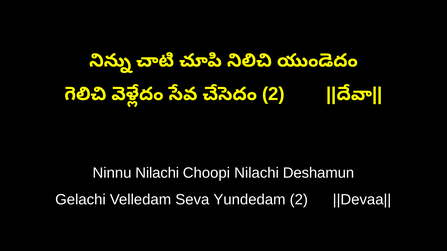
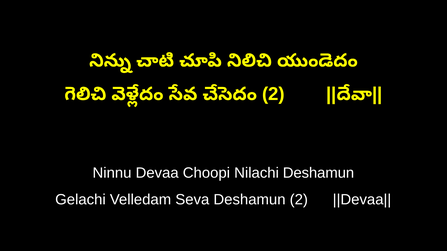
Ninnu Nilachi: Nilachi -> Devaa
Seva Yundedam: Yundedam -> Deshamun
